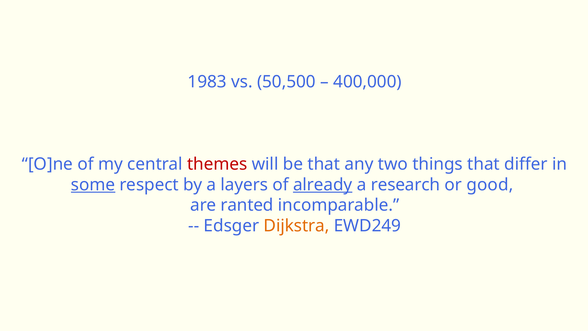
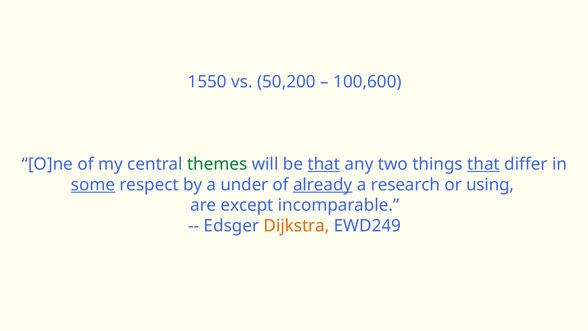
1983: 1983 -> 1550
50,500: 50,500 -> 50,200
400,000: 400,000 -> 100,600
themes colour: red -> green
that at (324, 164) underline: none -> present
that at (484, 164) underline: none -> present
layers: layers -> under
good: good -> using
ranted: ranted -> except
